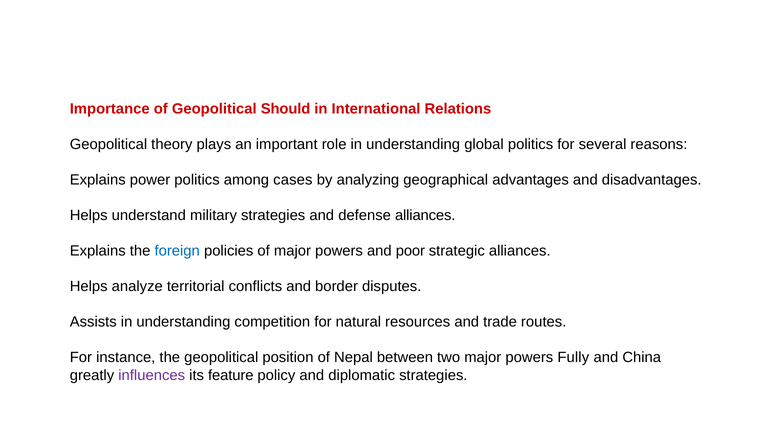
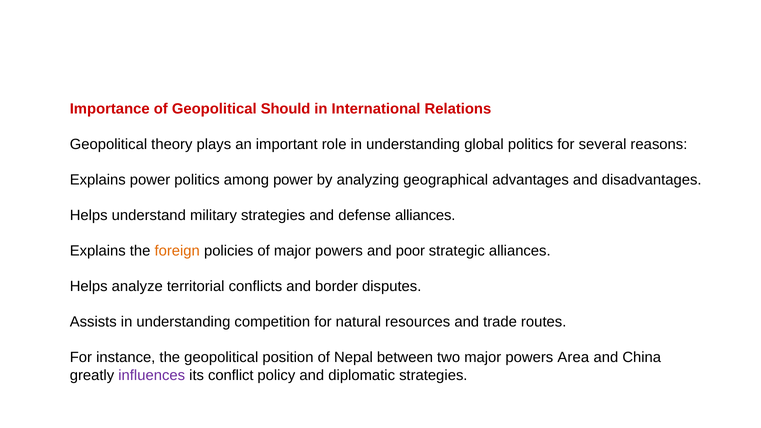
among cases: cases -> power
foreign colour: blue -> orange
Fully: Fully -> Area
feature: feature -> conflict
